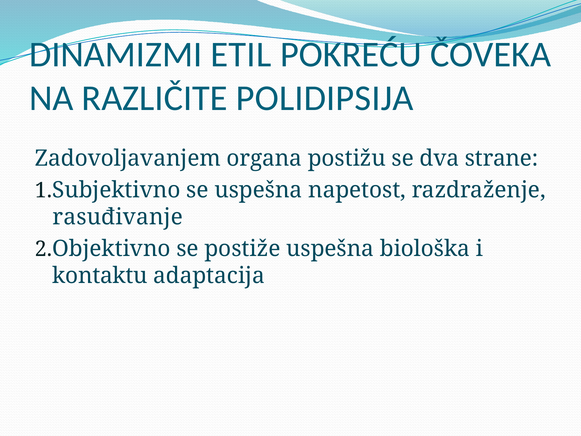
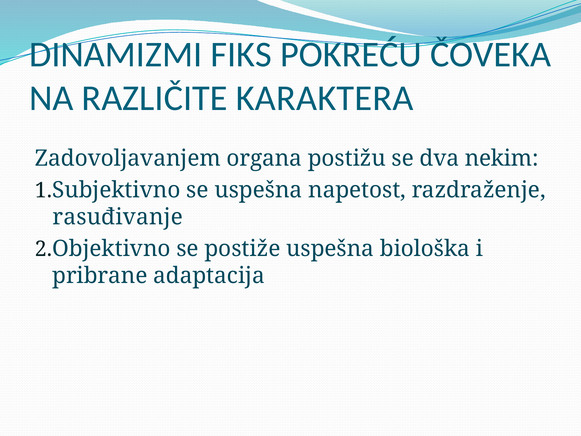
ETIL: ETIL -> FIKS
POLIDIPSIJA: POLIDIPSIJA -> KARAKTERA
strane: strane -> nekim
kontaktu: kontaktu -> pribrane
